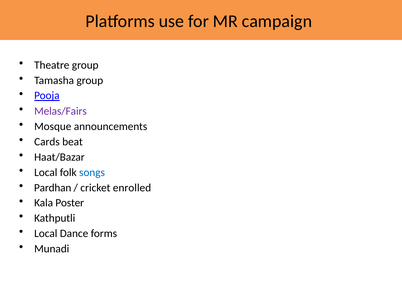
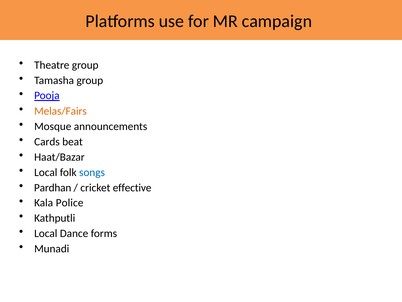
Melas/Fairs colour: purple -> orange
enrolled: enrolled -> effective
Poster: Poster -> Police
